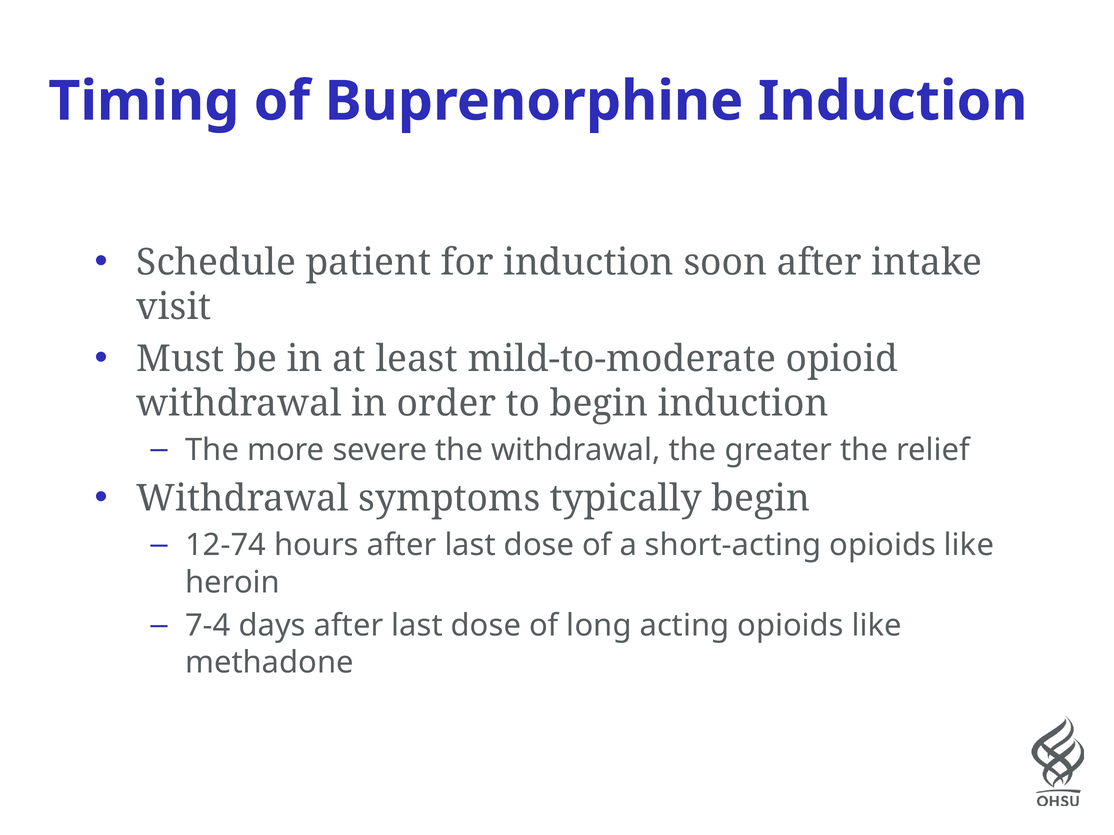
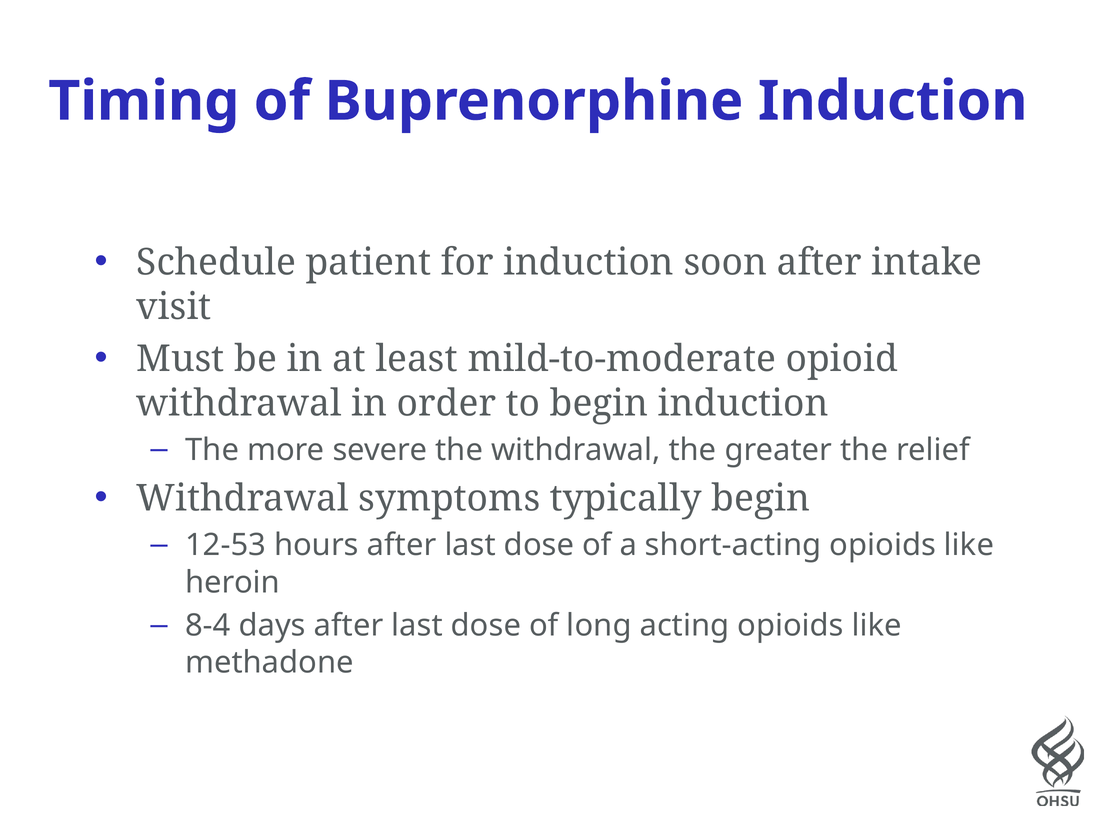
12-74: 12-74 -> 12-53
7-4: 7-4 -> 8-4
